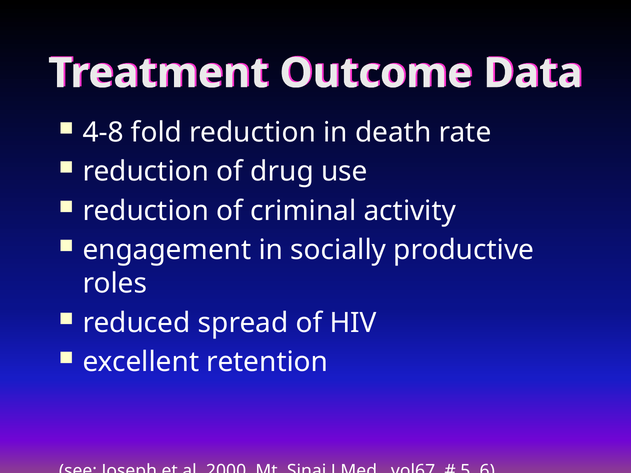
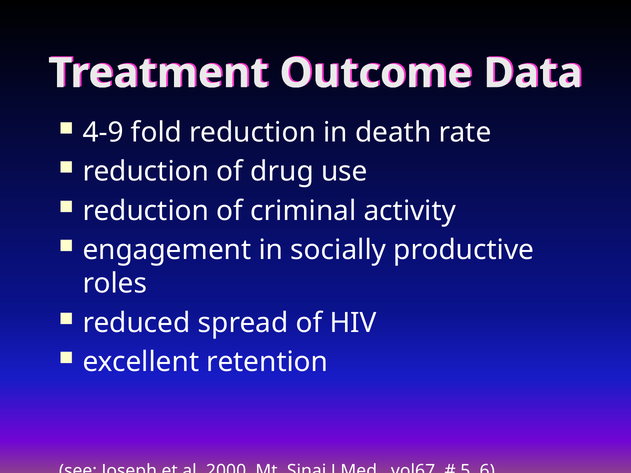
4-8: 4-8 -> 4-9
